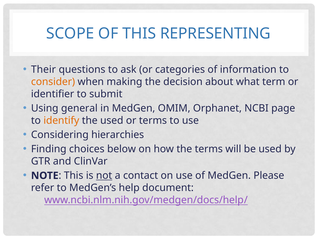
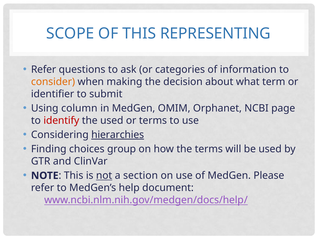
Their at (43, 69): Their -> Refer
general: general -> column
identify colour: orange -> red
hierarchies underline: none -> present
below: below -> group
contact: contact -> section
